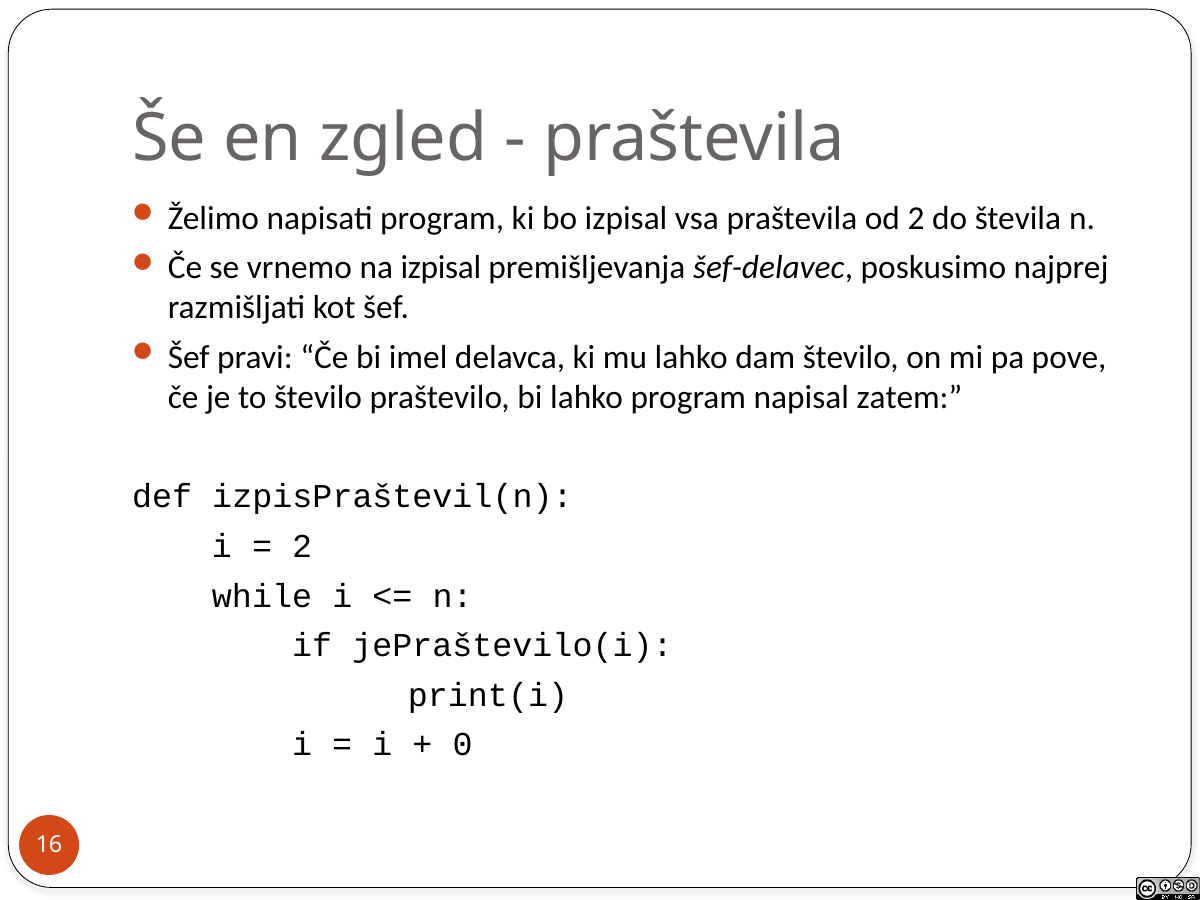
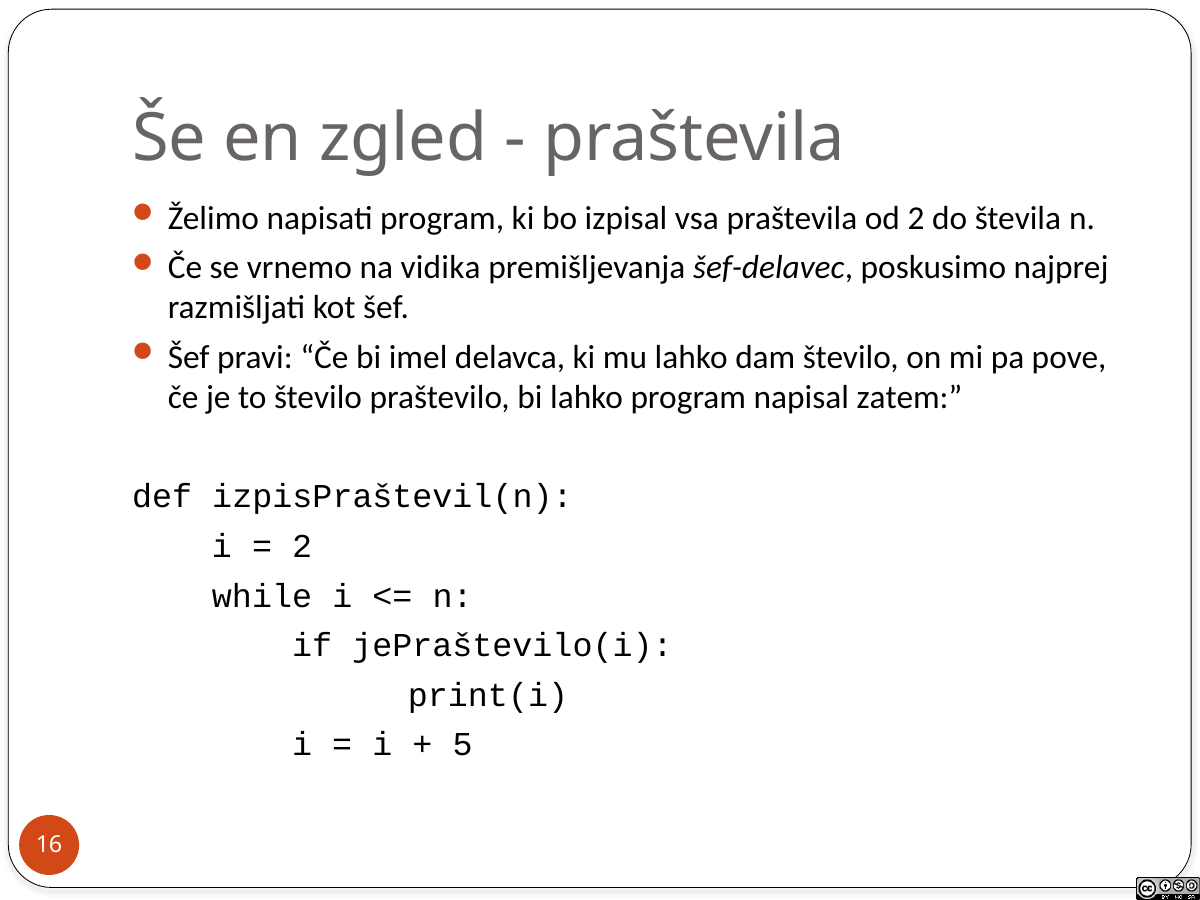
na izpisal: izpisal -> vidika
0: 0 -> 5
